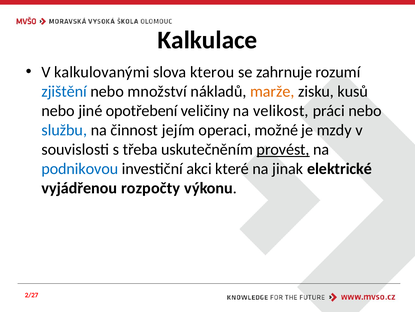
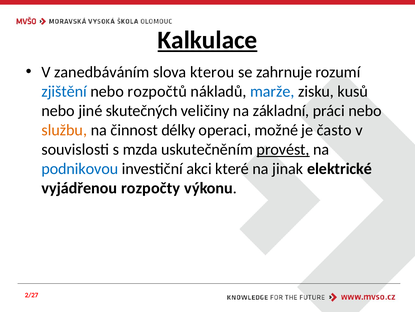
Kalkulace underline: none -> present
kalkulovanými: kalkulovanými -> zanedbáváním
množství: množství -> rozpočtů
marže colour: orange -> blue
opotřebení: opotřebení -> skutečných
velikost: velikost -> základní
službu colour: blue -> orange
jejím: jejím -> délky
mzdy: mzdy -> často
třeba: třeba -> mzda
